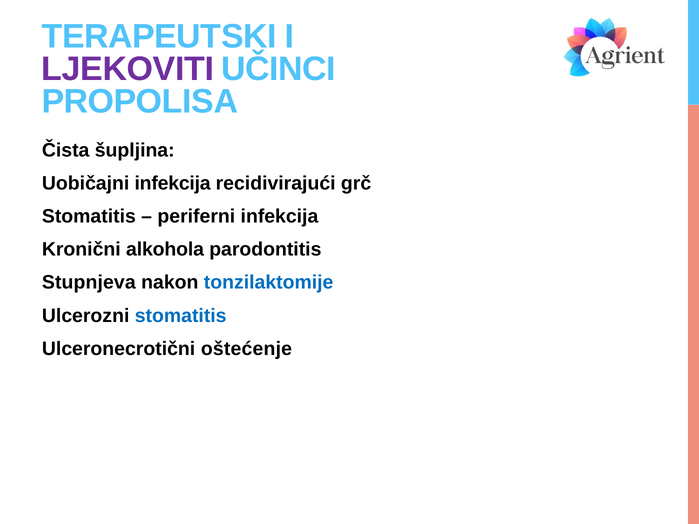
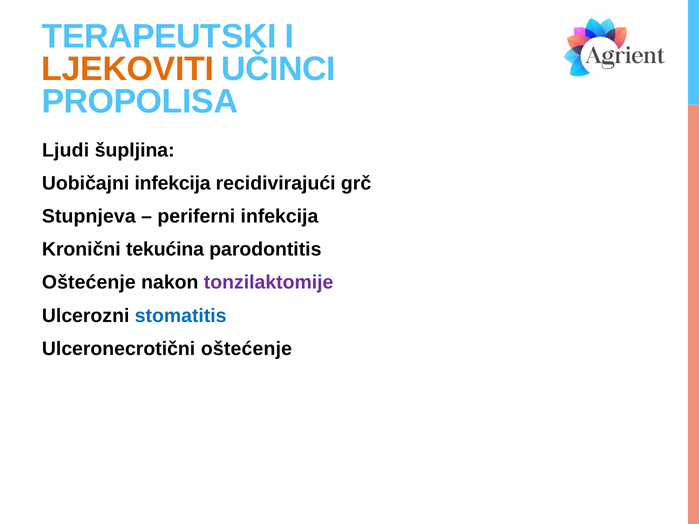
LJEKOVITI colour: purple -> orange
Čista: Čista -> Ljudi
Stomatitis at (89, 217): Stomatitis -> Stupnjeva
alkohola: alkohola -> tekućina
Stupnjeva at (89, 283): Stupnjeva -> Oštećenje
tonzilaktomije colour: blue -> purple
